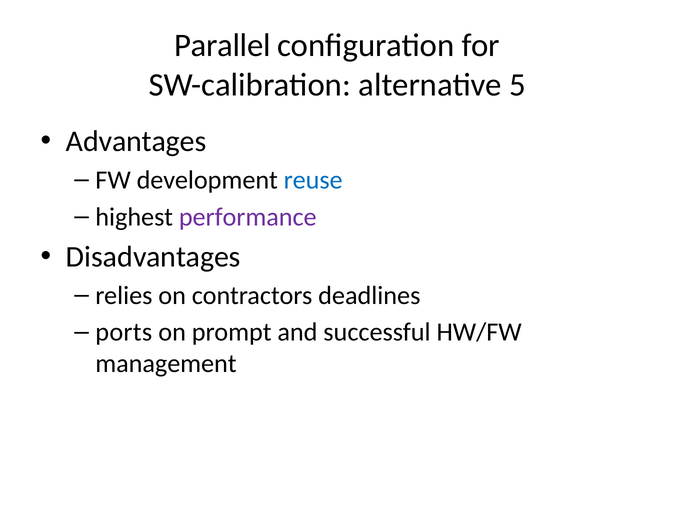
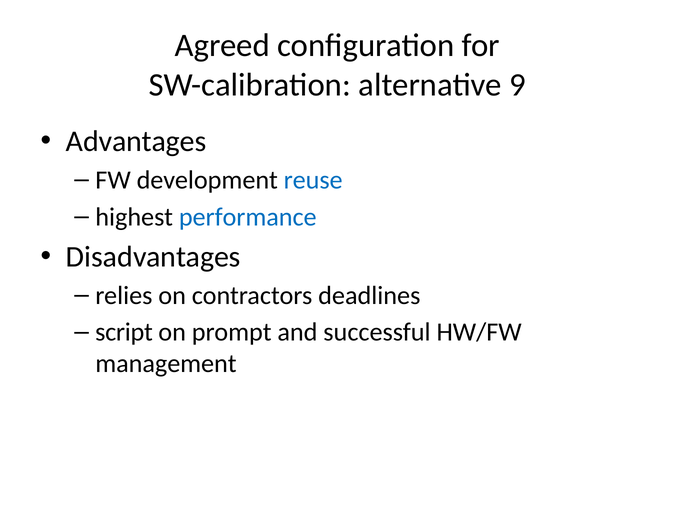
Parallel: Parallel -> Agreed
5: 5 -> 9
performance colour: purple -> blue
ports: ports -> script
